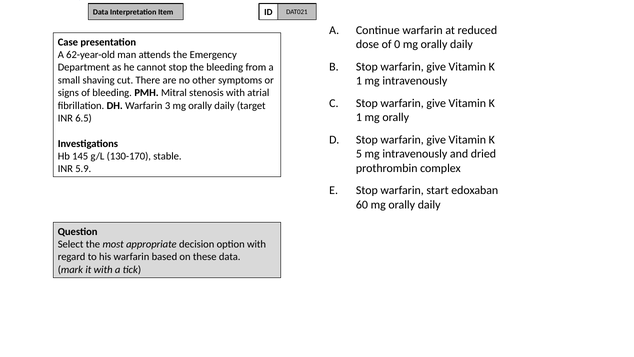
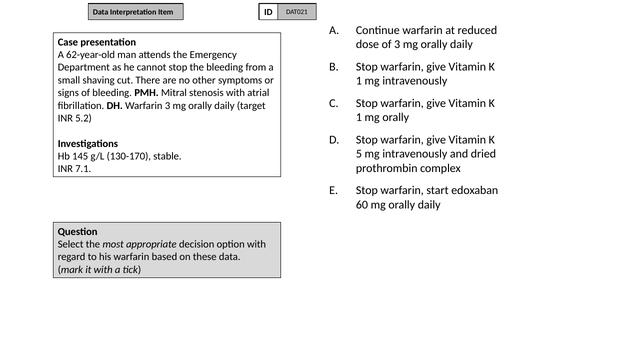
of 0: 0 -> 3
6.5: 6.5 -> 5.2
5.9: 5.9 -> 7.1
